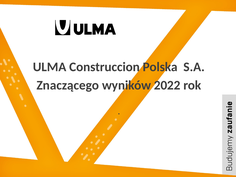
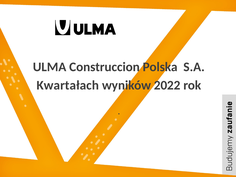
Znaczącego: Znaczącego -> Kwartałach
